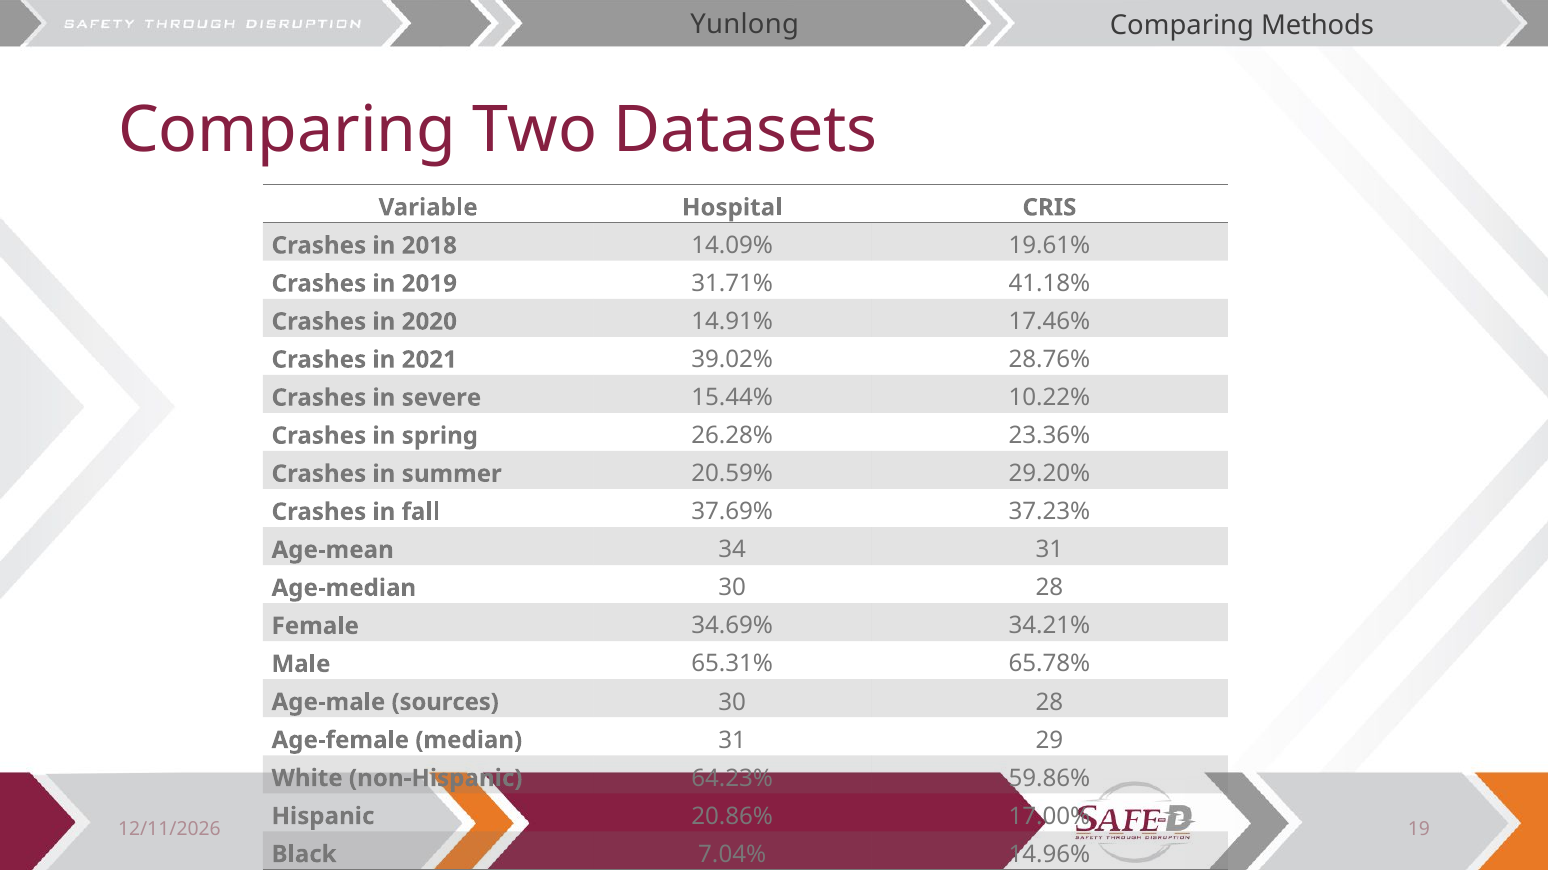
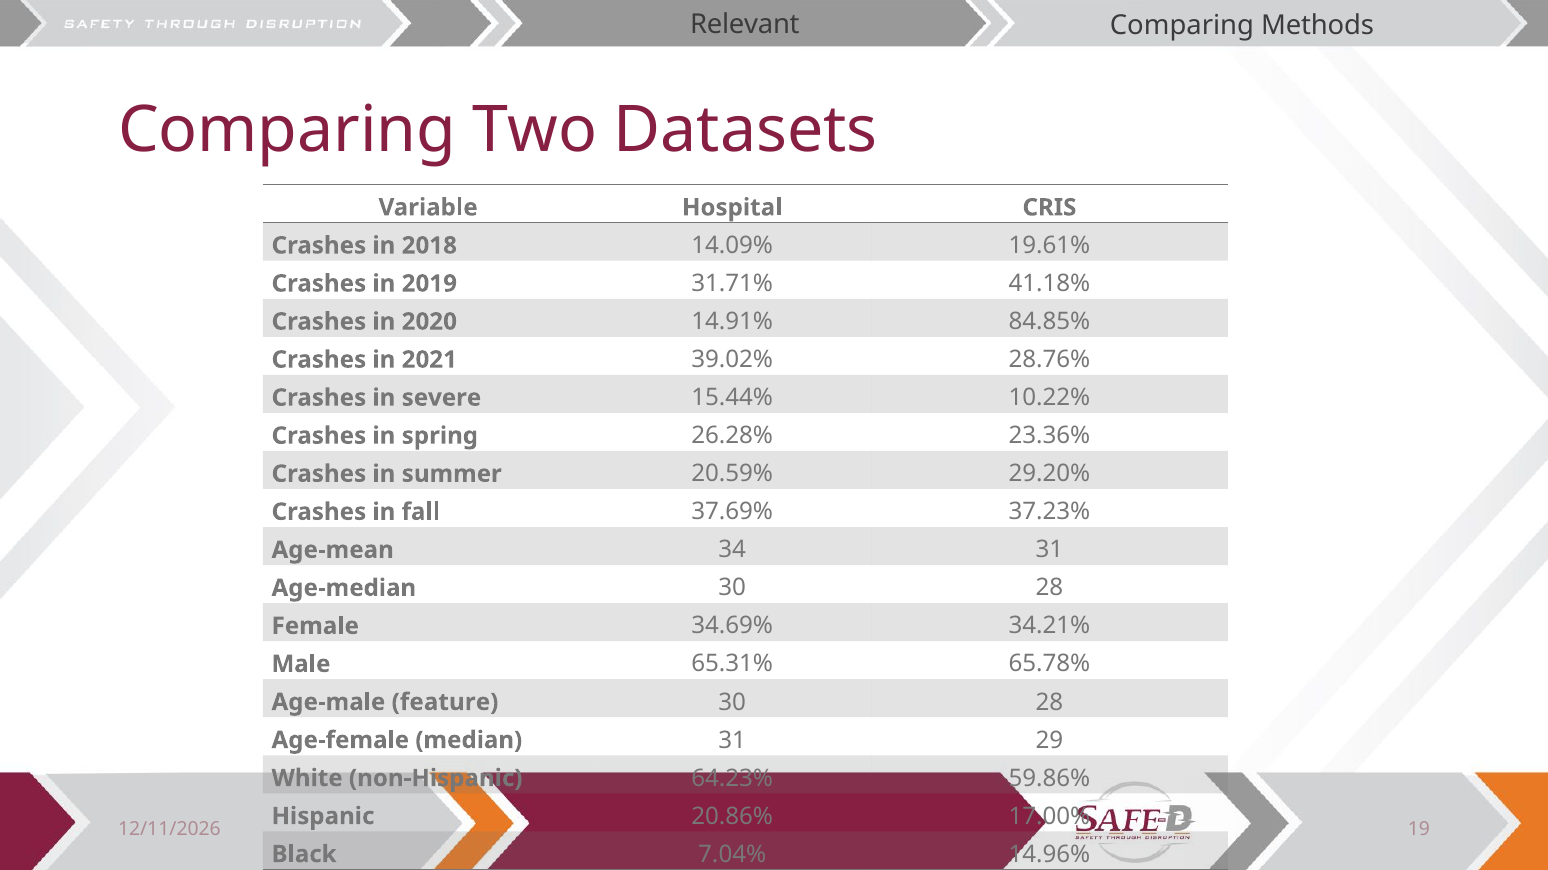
Yunlong: Yunlong -> Relevant
17.46%: 17.46% -> 84.85%
sources: sources -> feature
